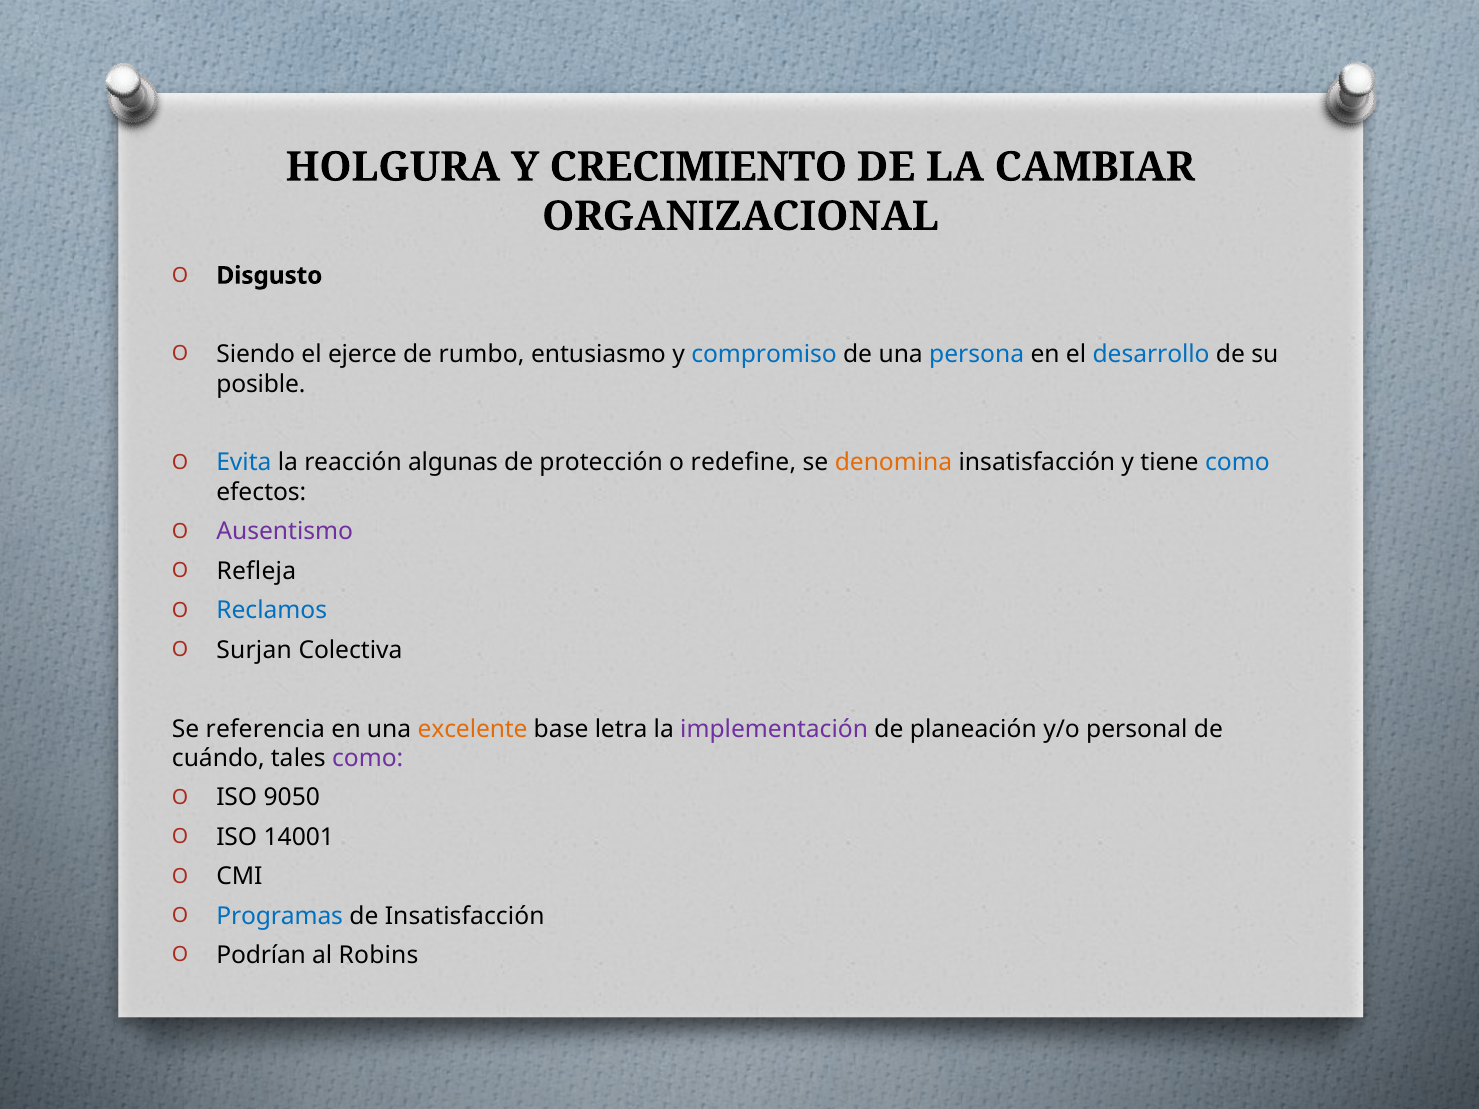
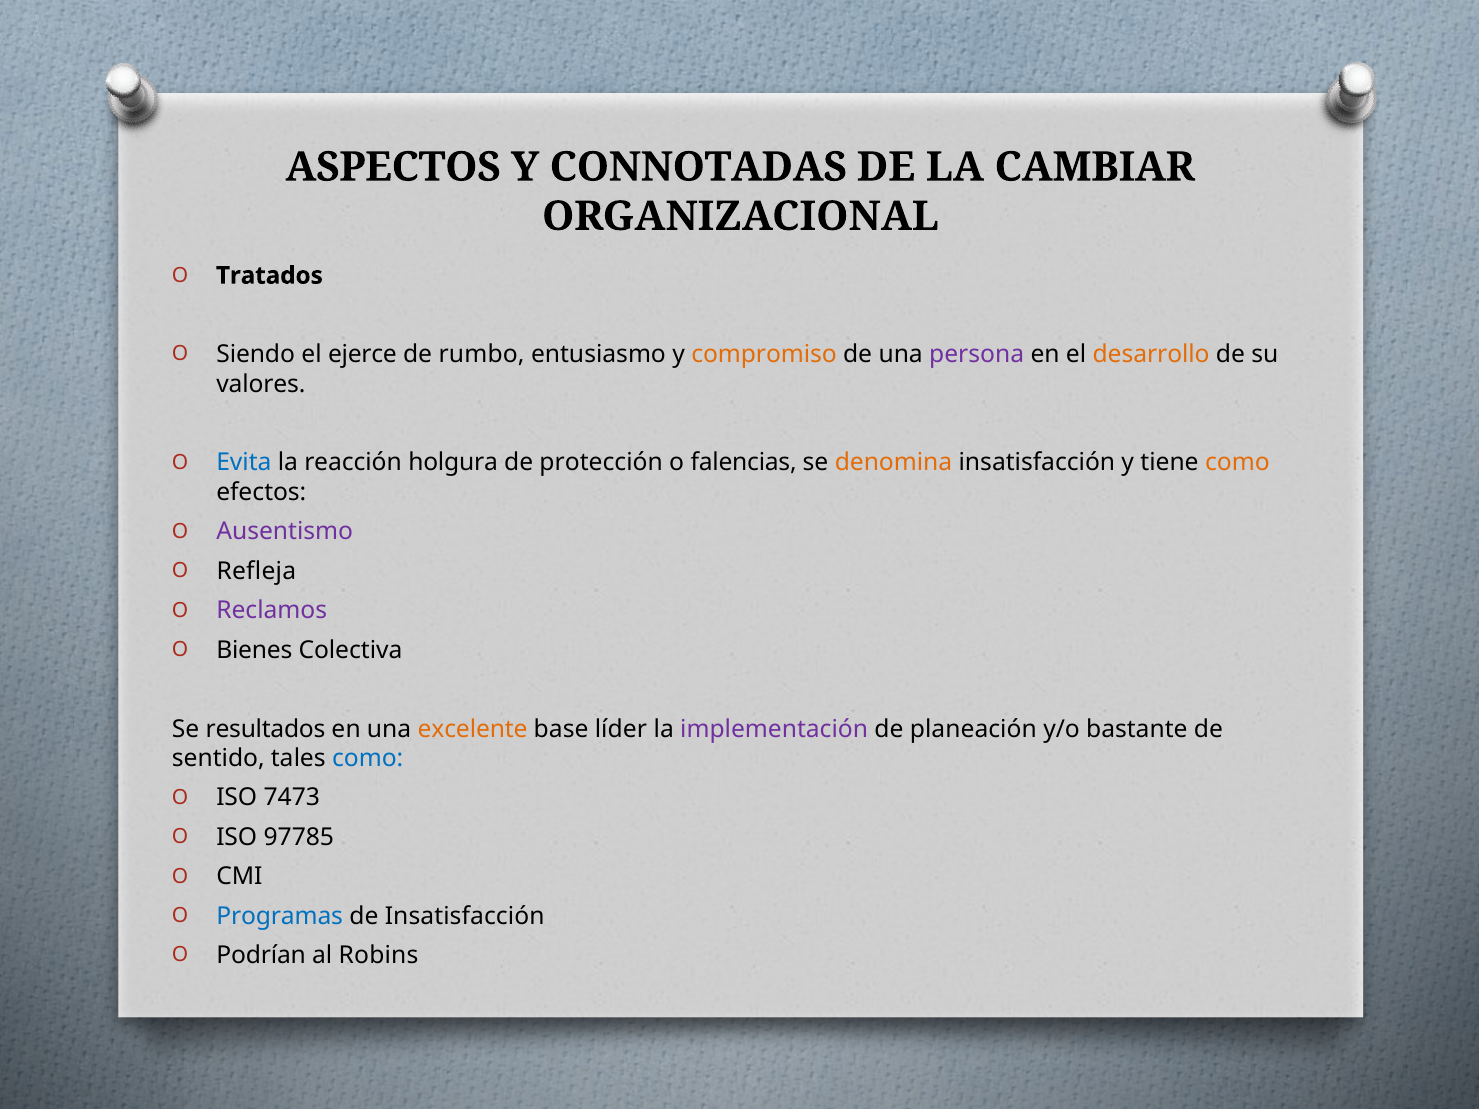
HOLGURA: HOLGURA -> ASPECTOS
CRECIMIENTO: CRECIMIENTO -> CONNOTADAS
Disgusto: Disgusto -> Tratados
compromiso colour: blue -> orange
persona colour: blue -> purple
desarrollo colour: blue -> orange
posible: posible -> valores
algunas: algunas -> holgura
redefine: redefine -> falencias
como at (1237, 463) colour: blue -> orange
Reclamos colour: blue -> purple
Surjan: Surjan -> Bienes
referencia: referencia -> resultados
letra: letra -> líder
personal: personal -> bastante
cuándo: cuándo -> sentido
como at (368, 759) colour: purple -> blue
9050: 9050 -> 7473
14001: 14001 -> 97785
